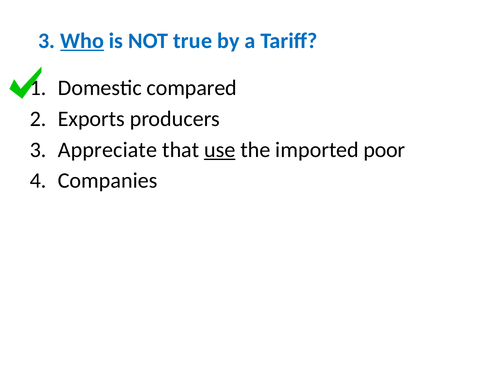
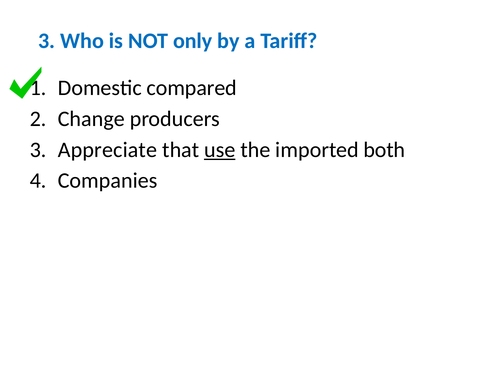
Who underline: present -> none
true: true -> only
Exports: Exports -> Change
poor: poor -> both
